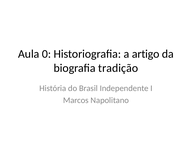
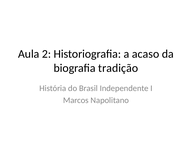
0: 0 -> 2
artigo: artigo -> acaso
